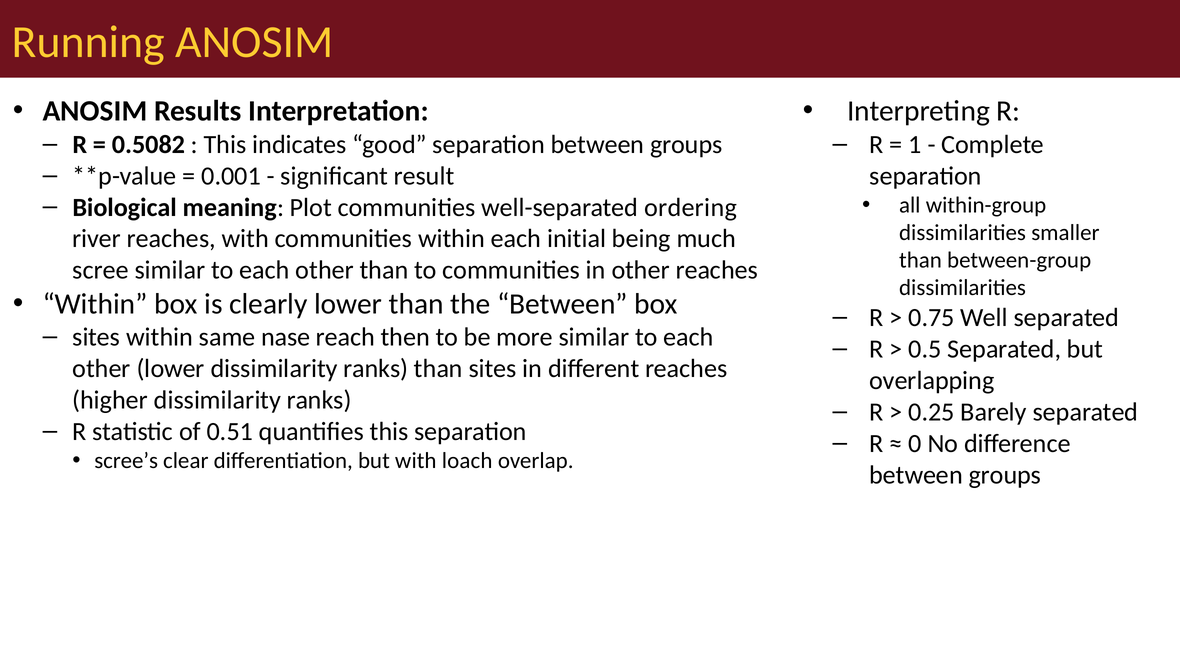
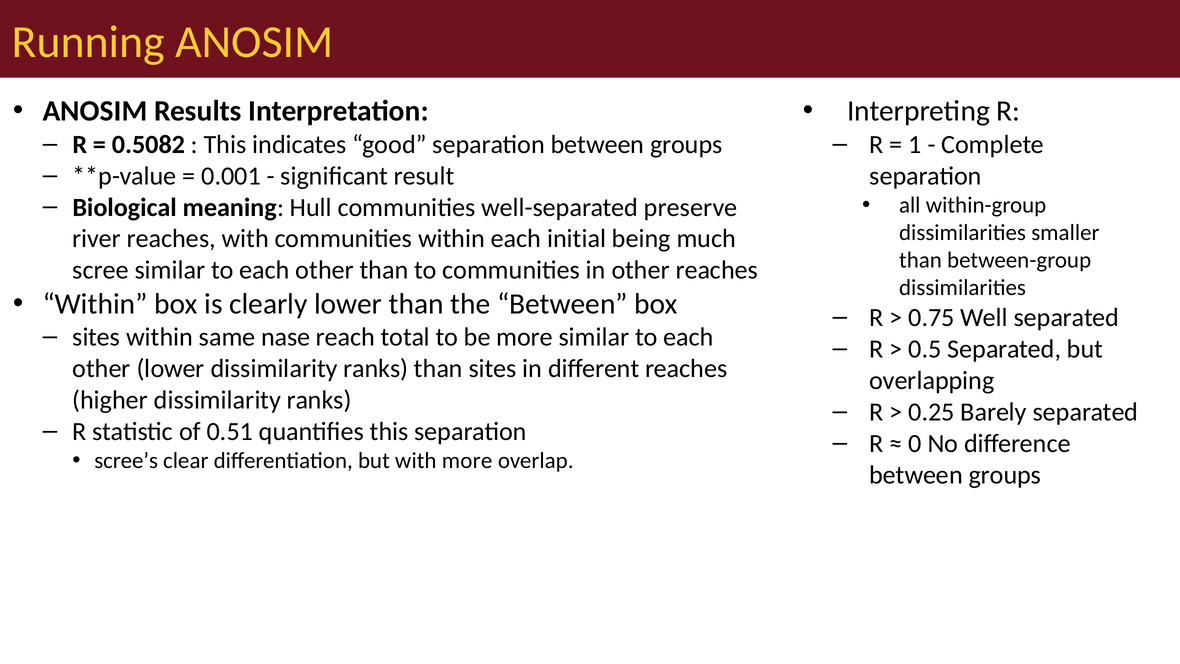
Plot: Plot -> Hull
ordering: ordering -> preserve
then: then -> total
with loach: loach -> more
